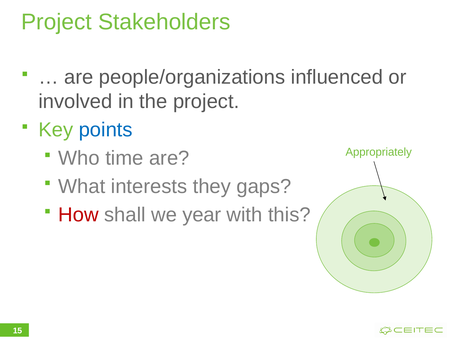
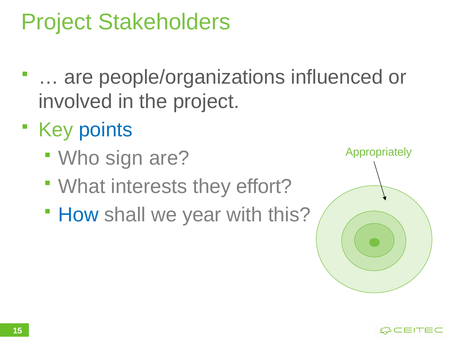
time: time -> sign
gaps: gaps -> effort
How colour: red -> blue
